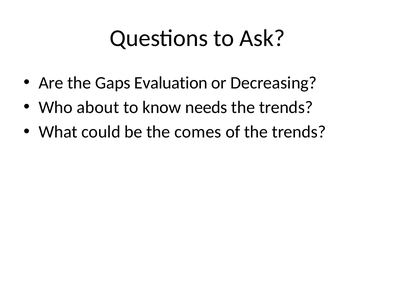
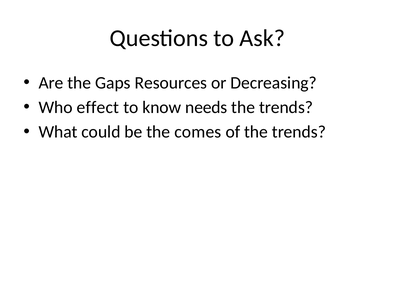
Evaluation: Evaluation -> Resources
about: about -> effect
